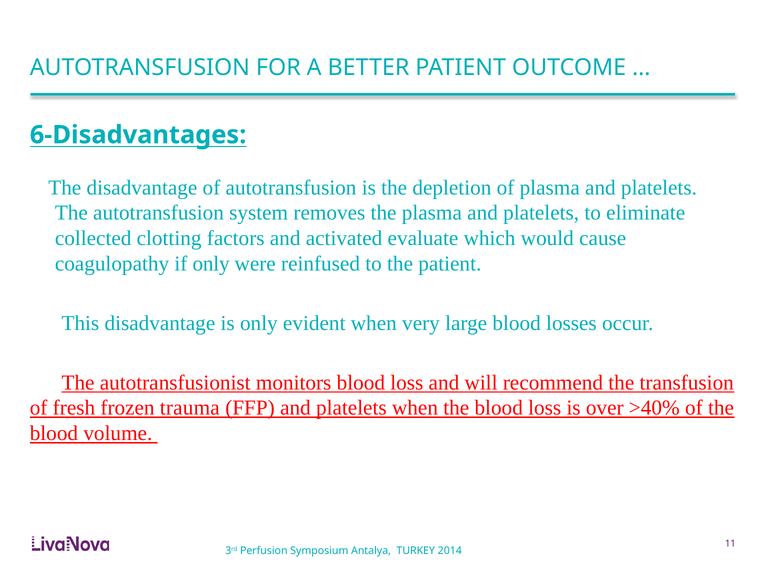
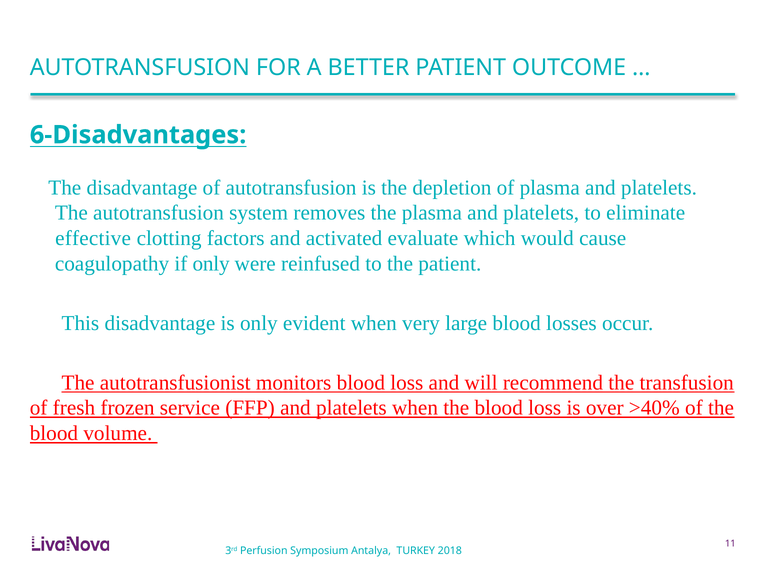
collected: collected -> effective
trauma: trauma -> service
2014: 2014 -> 2018
